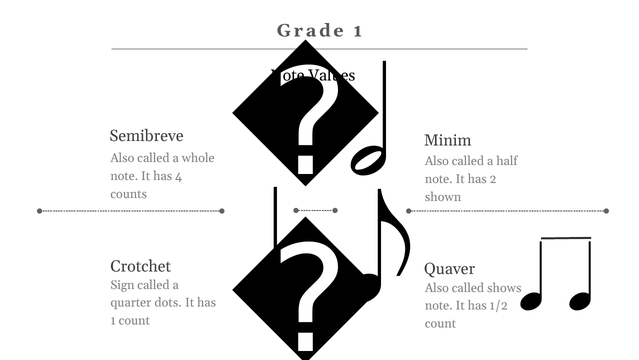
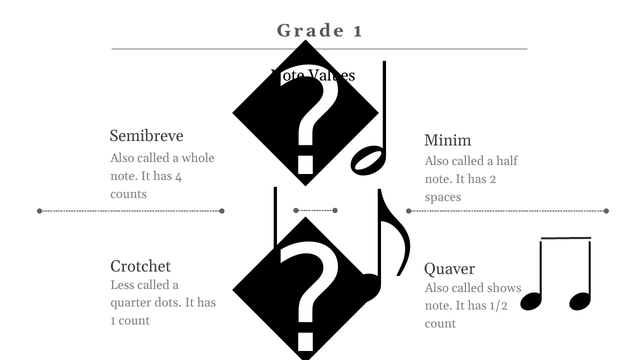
shown: shown -> spaces
Sign: Sign -> Less
